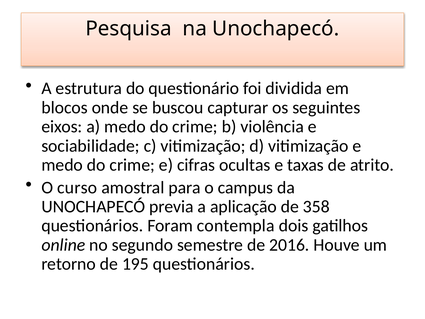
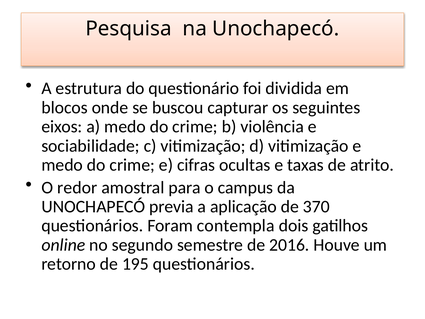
curso: curso -> redor
358: 358 -> 370
